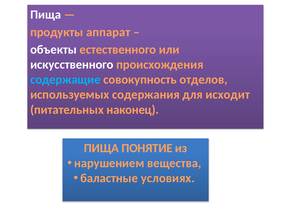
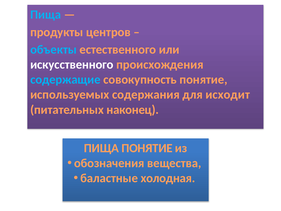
Пища at (46, 15) colour: white -> light blue
аппарат: аппарат -> центров
объекты colour: white -> light blue
совокупность отделов: отделов -> понятие
нарушением: нарушением -> обозначения
условиях: условиях -> холодная
